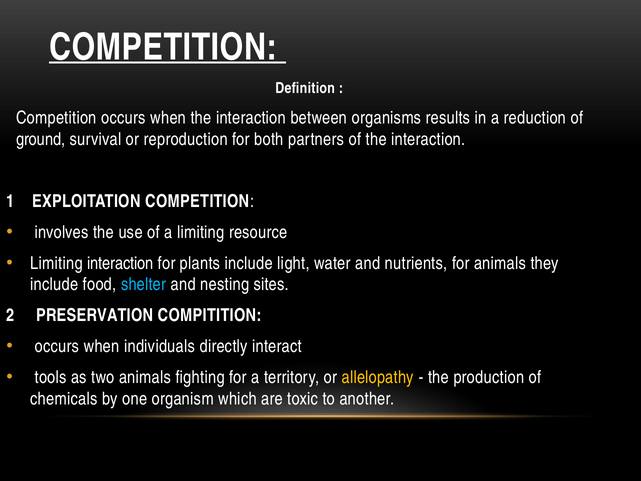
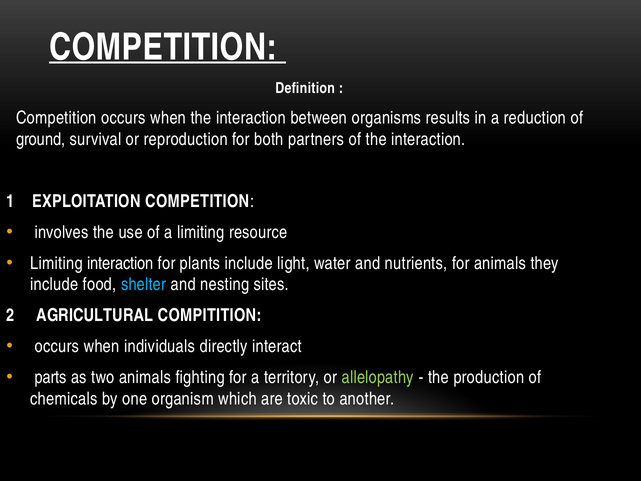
PRESERVATION: PRESERVATION -> AGRICULTURAL
tools: tools -> parts
allelopathy colour: yellow -> light green
